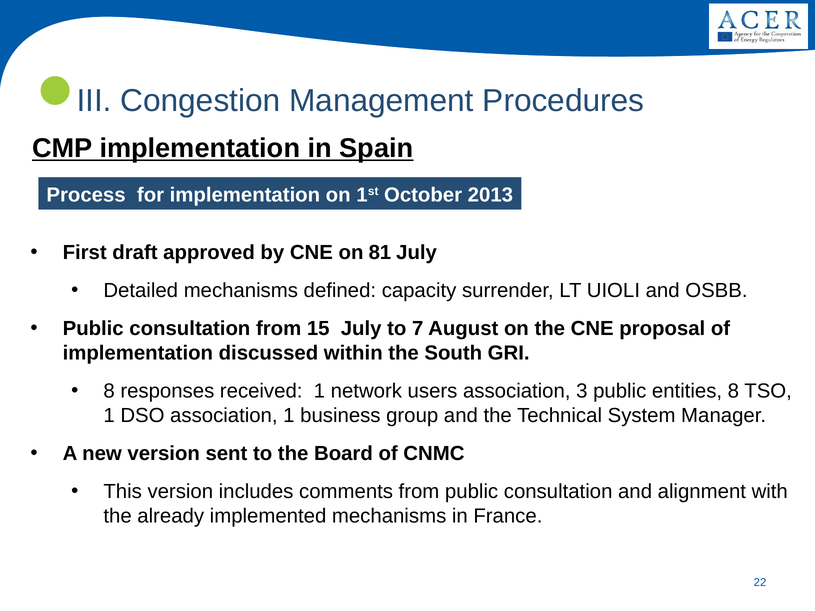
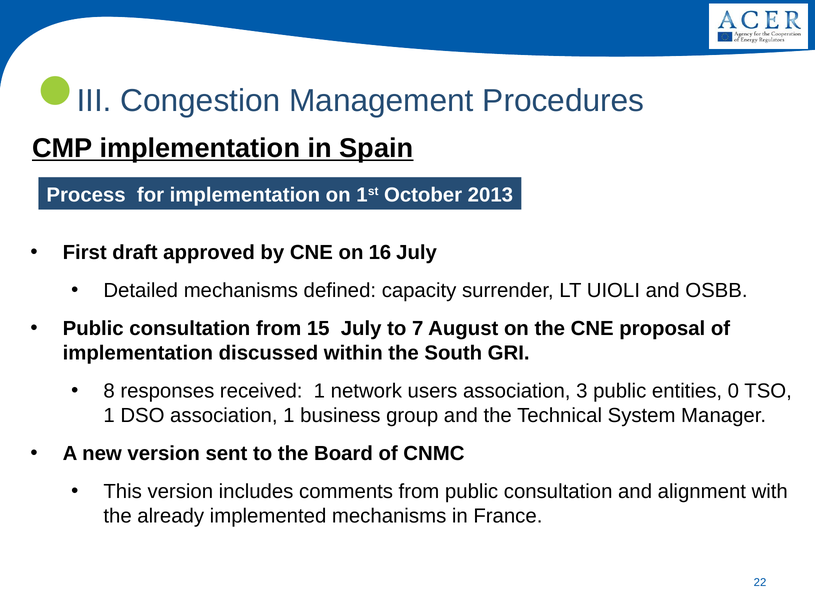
81: 81 -> 16
entities 8: 8 -> 0
